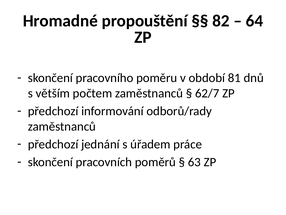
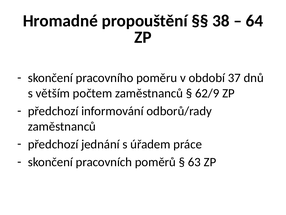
82: 82 -> 38
81: 81 -> 37
62/7: 62/7 -> 62/9
